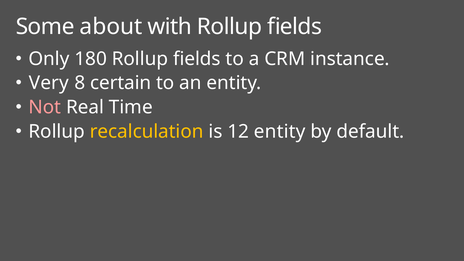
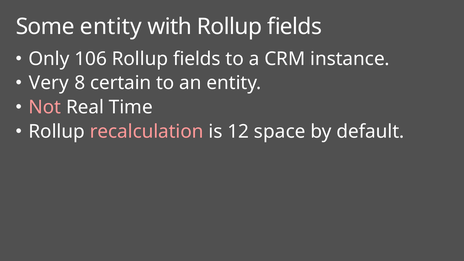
Some about: about -> entity
180: 180 -> 106
recalculation colour: yellow -> pink
12 entity: entity -> space
